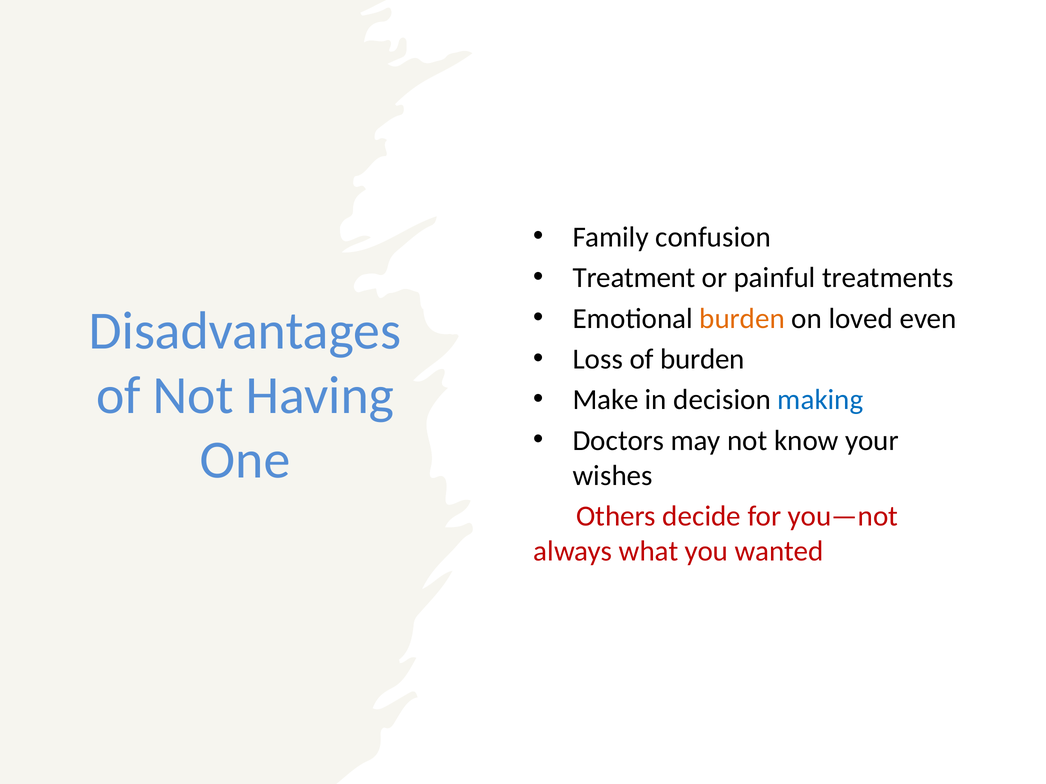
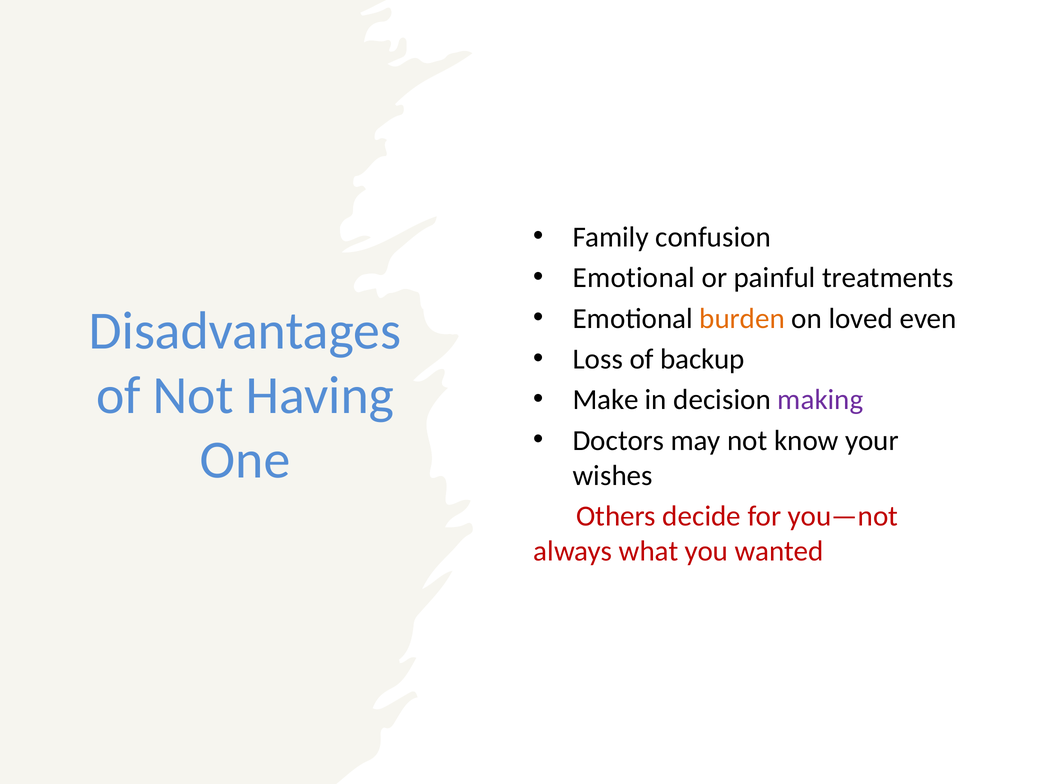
Treatment at (634, 278): Treatment -> Emotional
of burden: burden -> backup
making colour: blue -> purple
